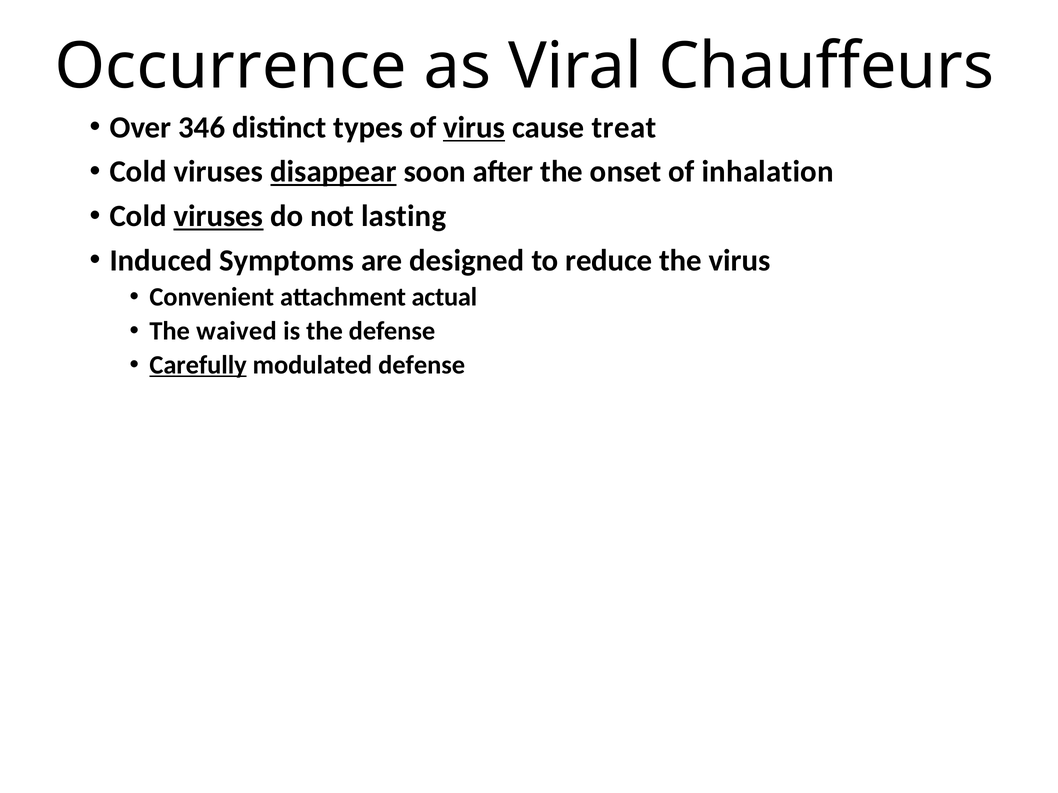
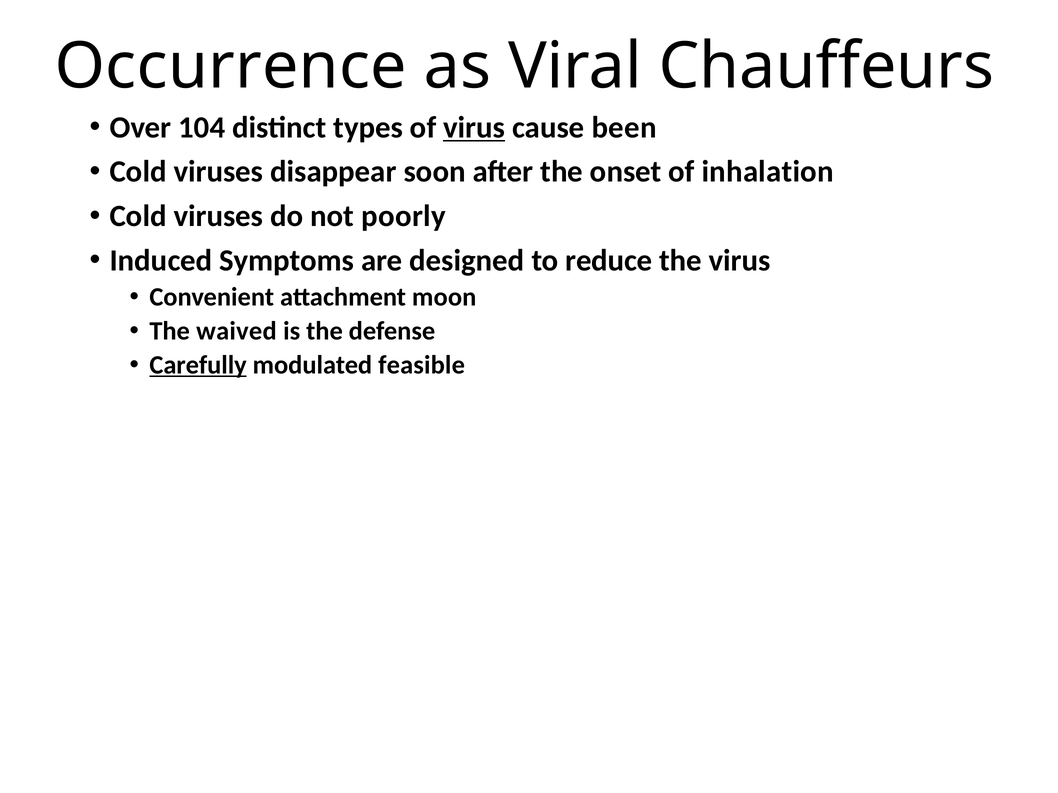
346: 346 -> 104
treat: treat -> been
disappear underline: present -> none
viruses at (218, 216) underline: present -> none
lasting: lasting -> poorly
actual: actual -> moon
modulated defense: defense -> feasible
